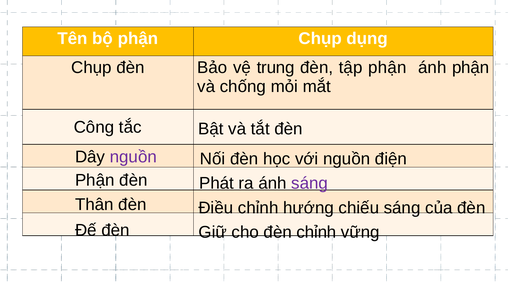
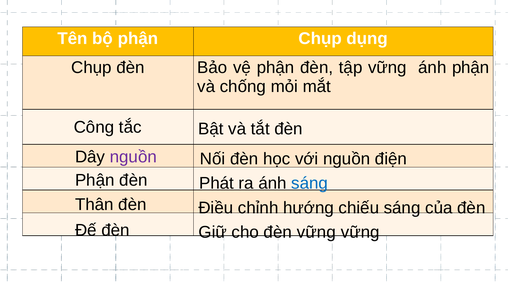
vệ trung: trung -> phận
tập phận: phận -> vững
sáng at (310, 183) colour: purple -> blue
đèn chỉnh: chỉnh -> vững
